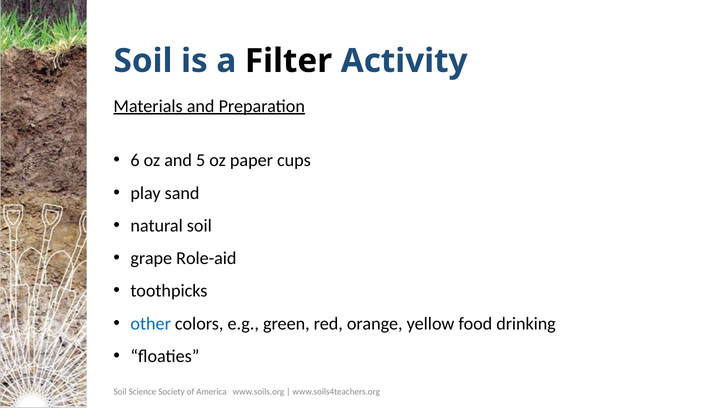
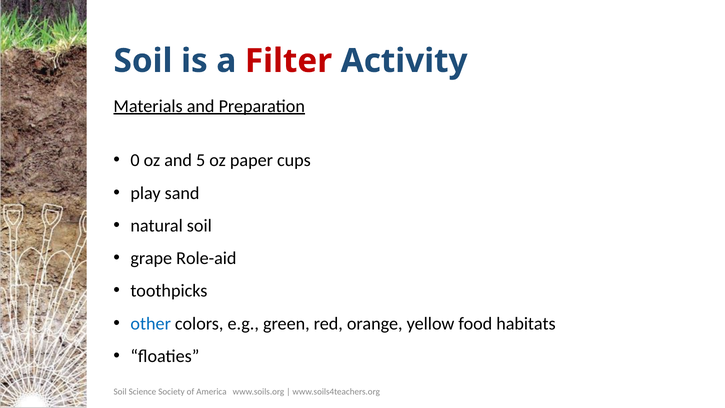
Filter colour: black -> red
6: 6 -> 0
drinking: drinking -> habitats
